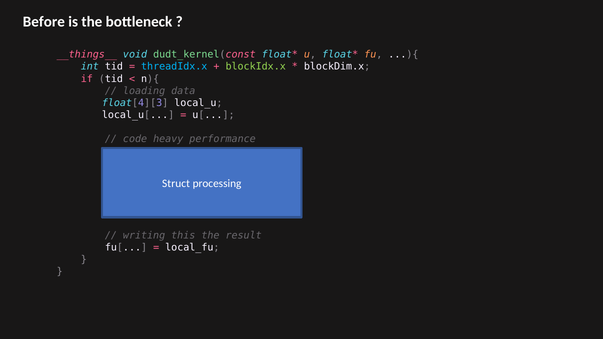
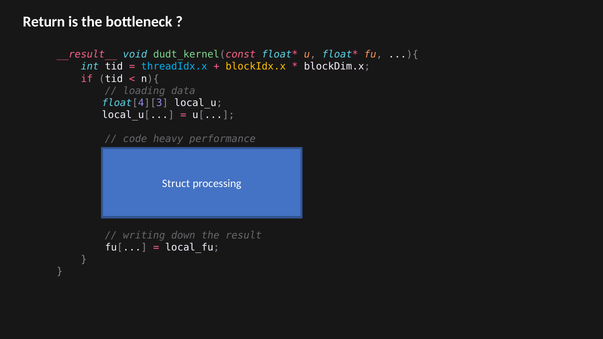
Before: Before -> Return
__things__: __things__ -> __result__
blockIdx.x colour: light green -> yellow
this: this -> down
